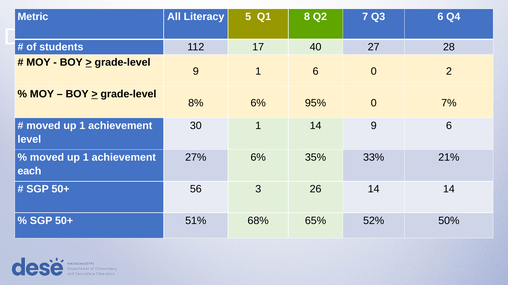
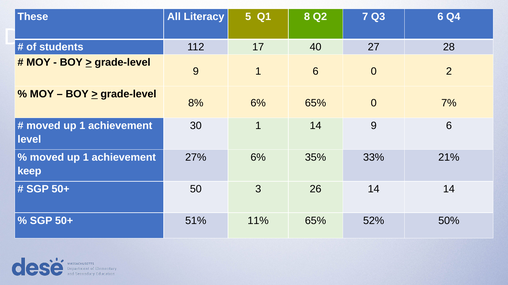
Metric: Metric -> These
6% 95%: 95% -> 65%
each: each -> keep
56: 56 -> 50
68%: 68% -> 11%
